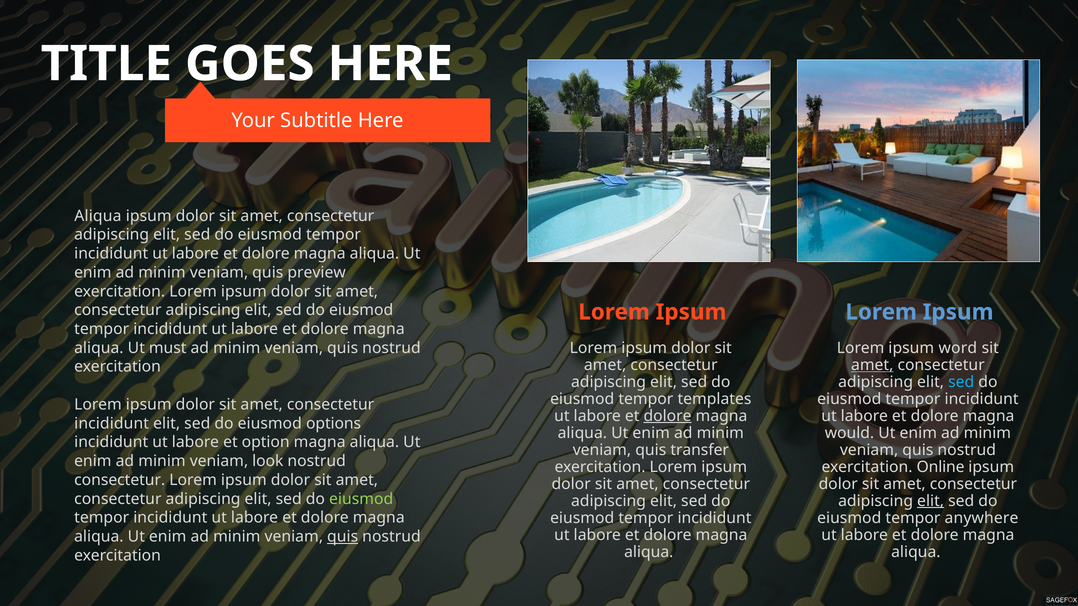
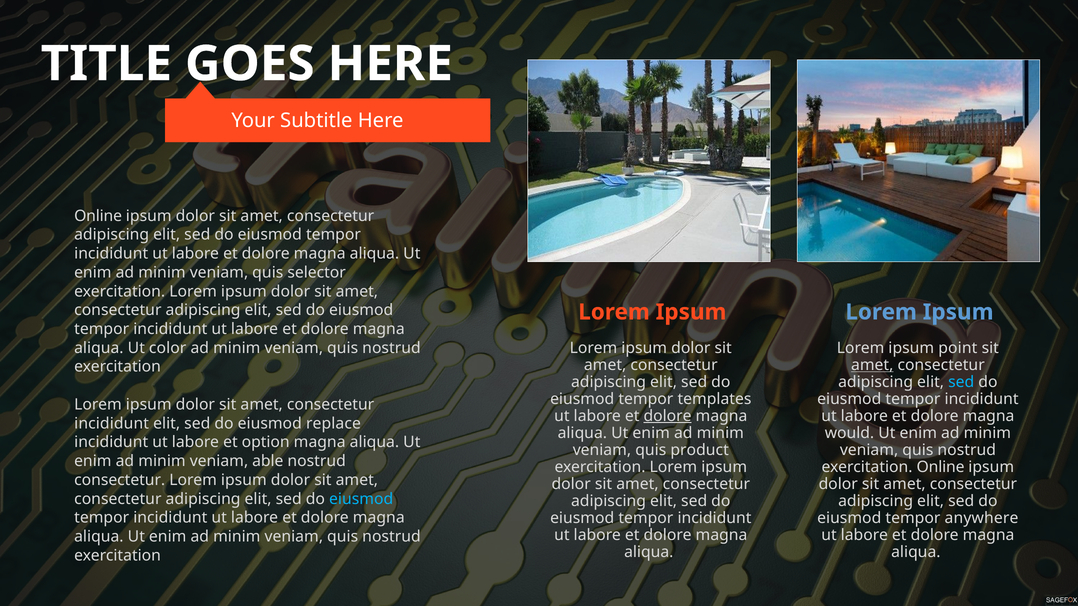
Aliqua at (98, 216): Aliqua -> Online
preview: preview -> selector
must: must -> color
word: word -> point
options: options -> replace
transfer: transfer -> product
look: look -> able
eiusmod at (361, 499) colour: light green -> light blue
elit at (931, 501) underline: present -> none
quis at (343, 537) underline: present -> none
